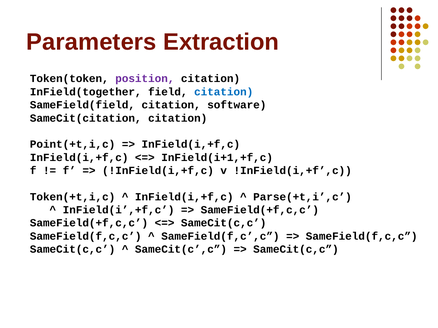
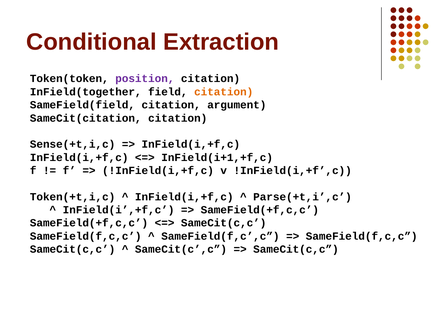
Parameters: Parameters -> Conditional
citation at (224, 92) colour: blue -> orange
software: software -> argument
Point(+t,i,c: Point(+t,i,c -> Sense(+t,i,c
